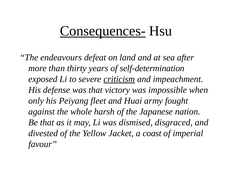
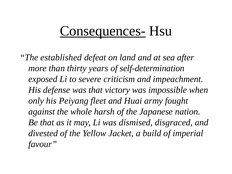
endeavours: endeavours -> established
criticism underline: present -> none
coast: coast -> build
